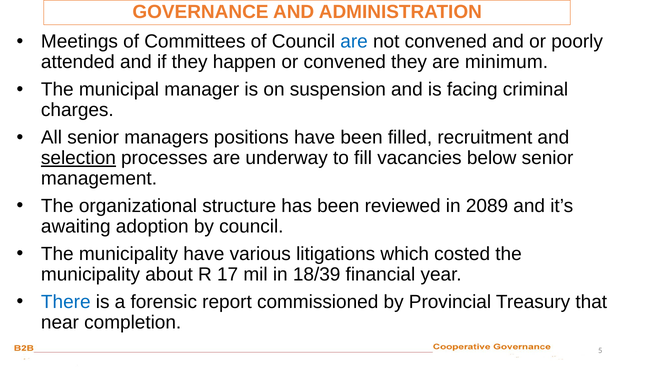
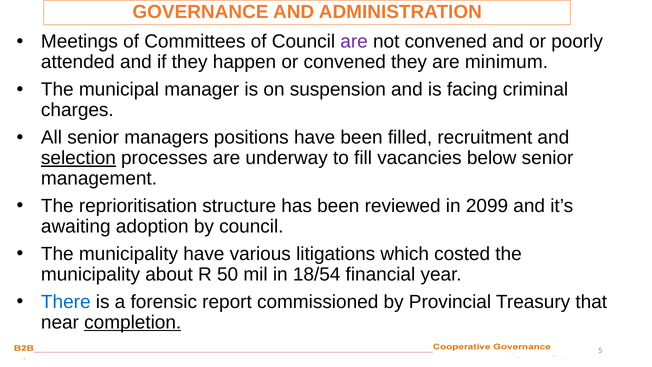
are at (354, 42) colour: blue -> purple
organizational: organizational -> reprioritisation
2089: 2089 -> 2099
17: 17 -> 50
18/39: 18/39 -> 18/54
completion underline: none -> present
